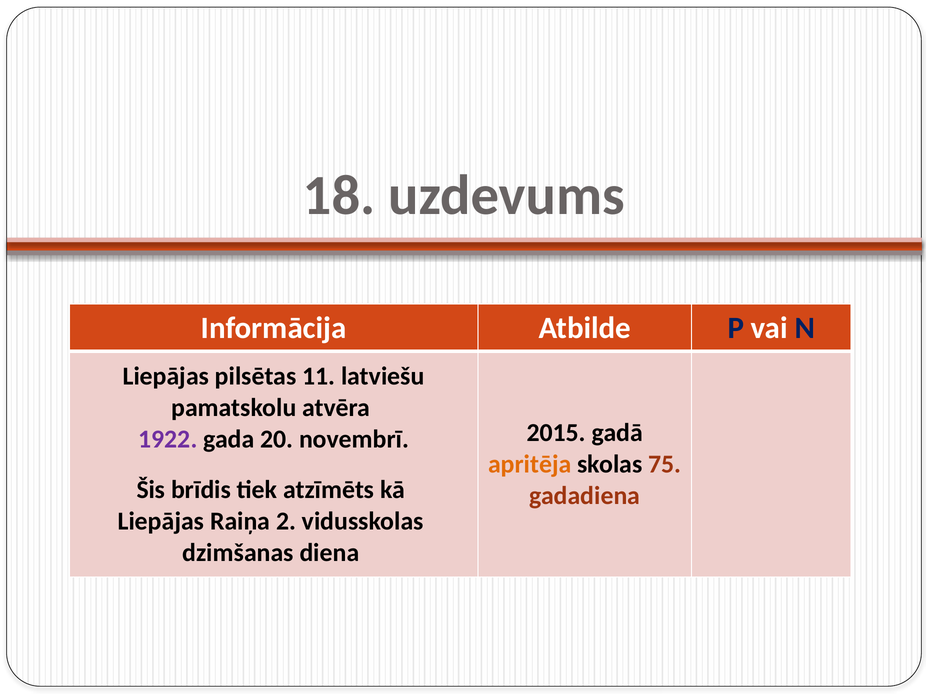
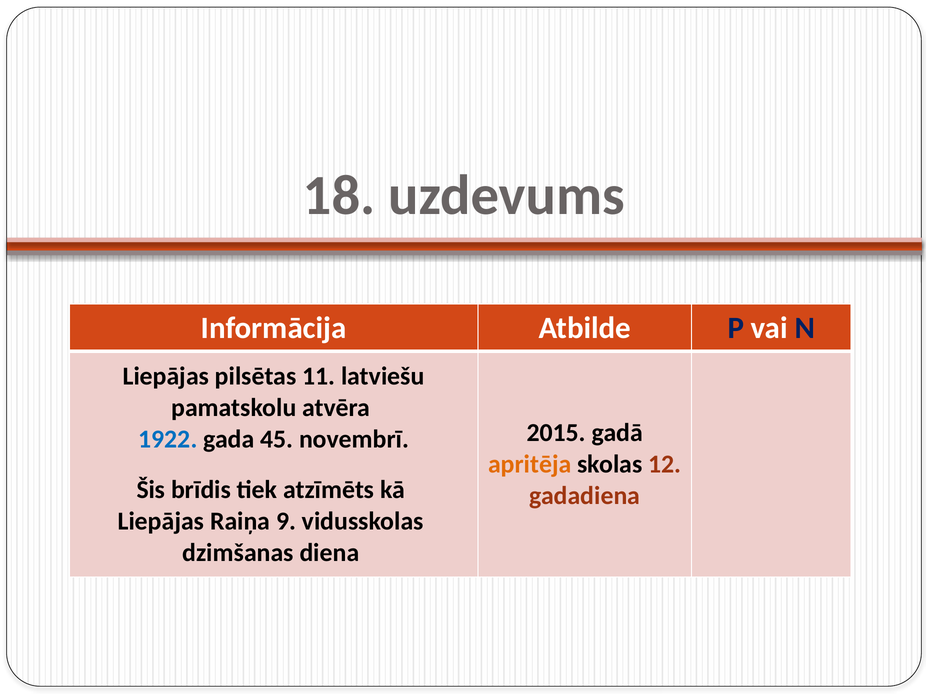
1922 colour: purple -> blue
20: 20 -> 45
75: 75 -> 12
2: 2 -> 9
